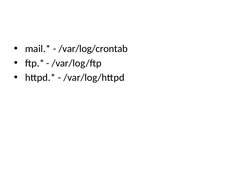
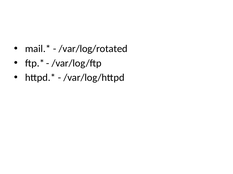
/var/log/crontab: /var/log/crontab -> /var/log/rotated
